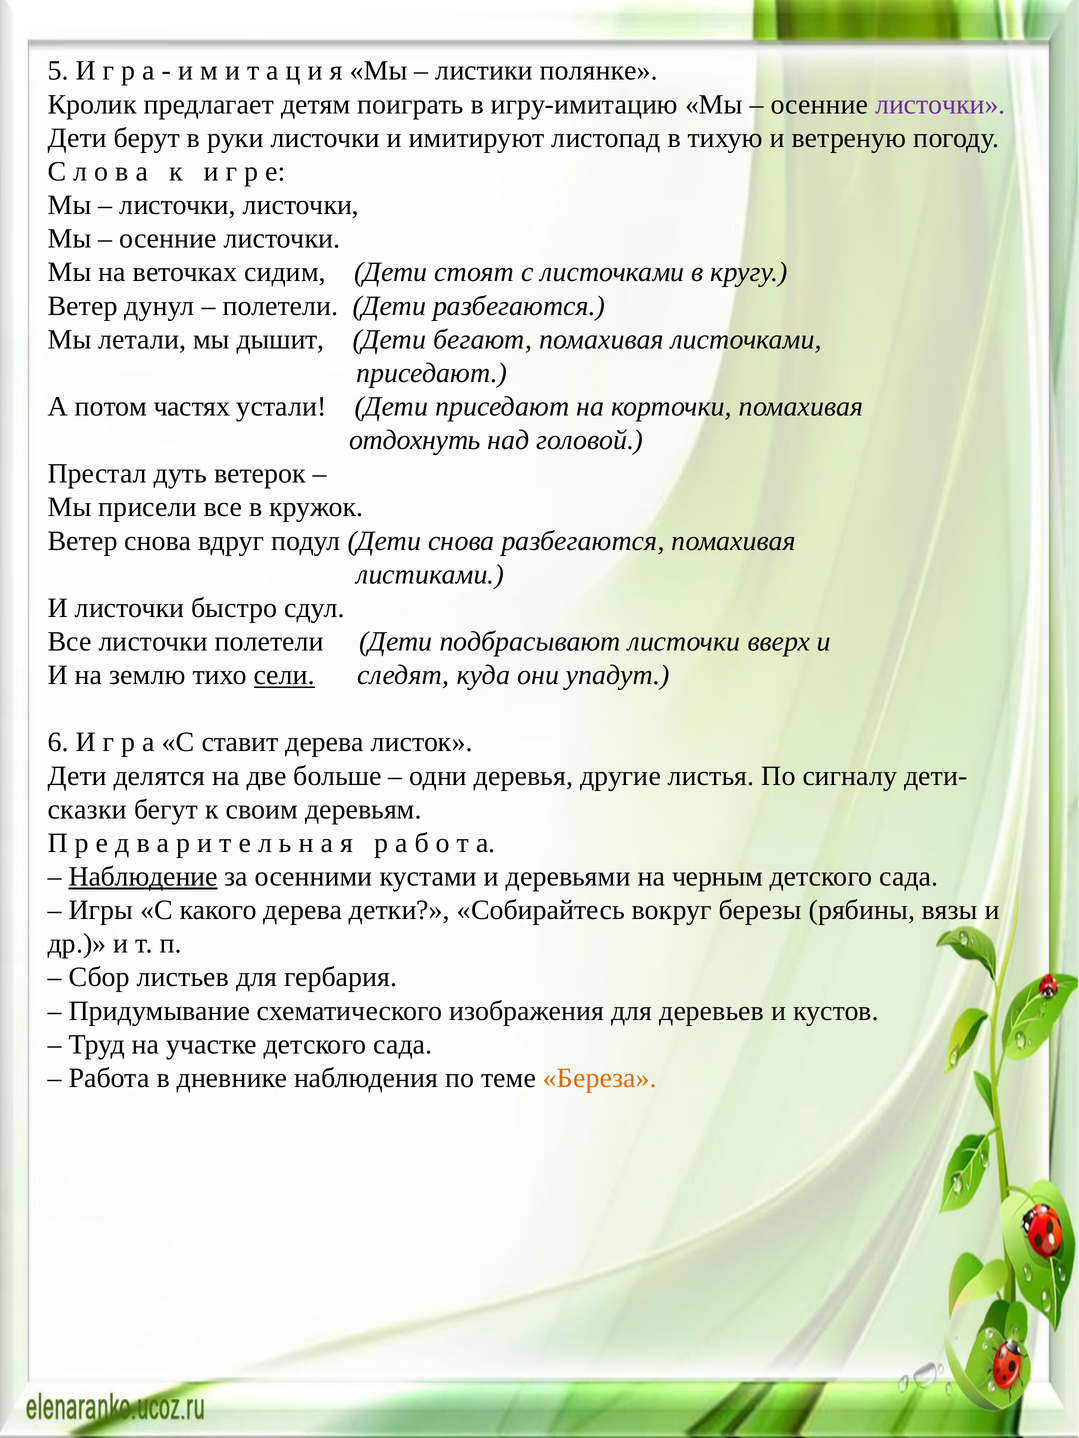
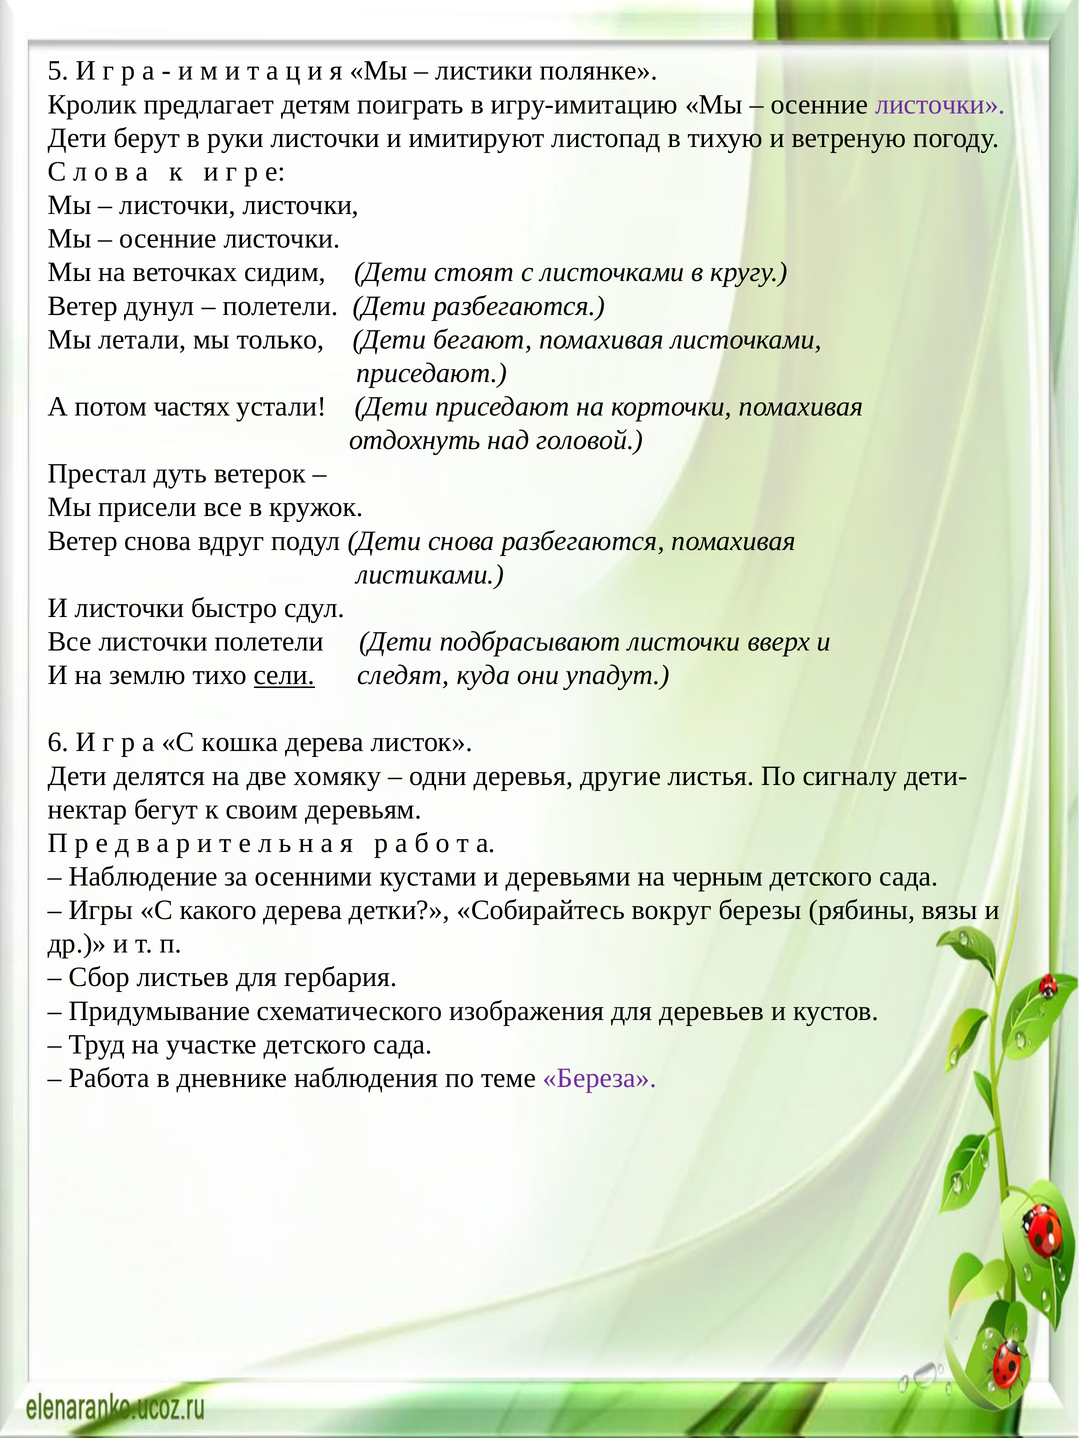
дышит: дышит -> только
ставит: ставит -> кошка
больше: больше -> хомяку
сказки: сказки -> нектар
Наблюдение underline: present -> none
Береза colour: orange -> purple
